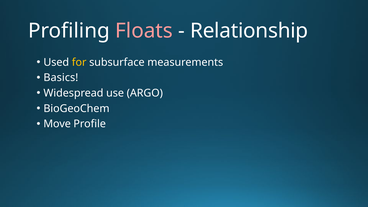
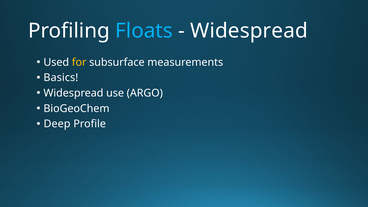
Floats colour: pink -> light blue
Relationship at (249, 31): Relationship -> Widespread
Move: Move -> Deep
